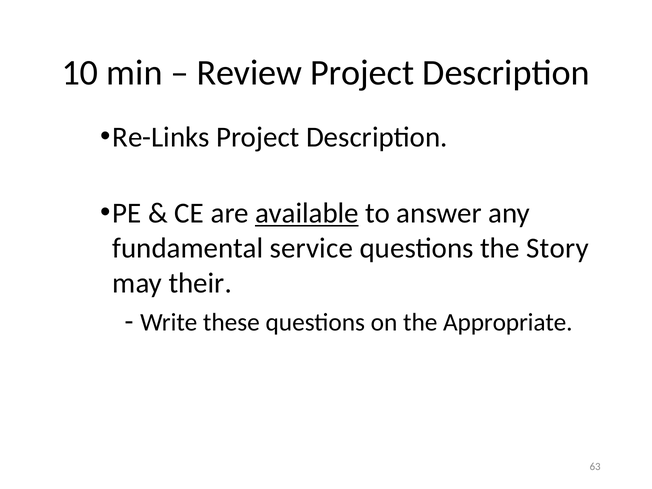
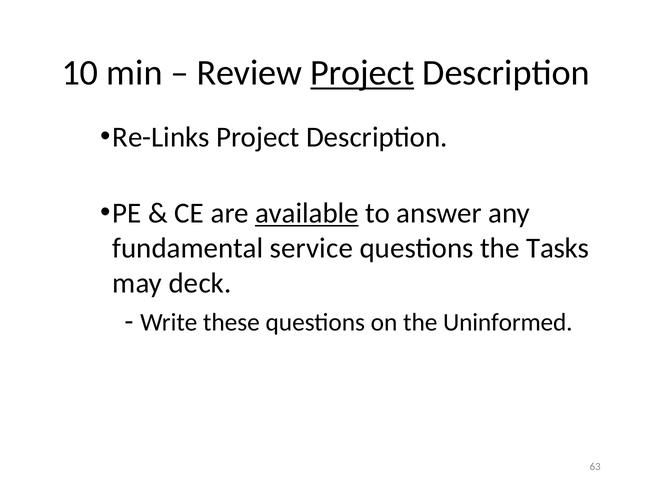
Project at (362, 73) underline: none -> present
Story: Story -> Tasks
their: their -> deck
Appropriate: Appropriate -> Uninformed
